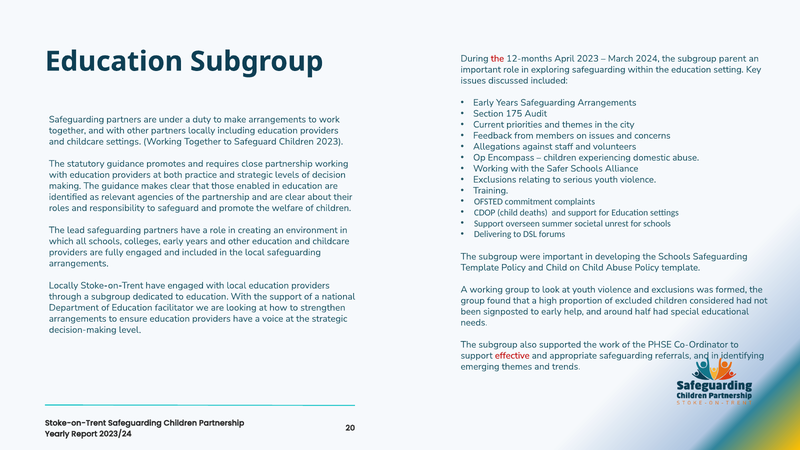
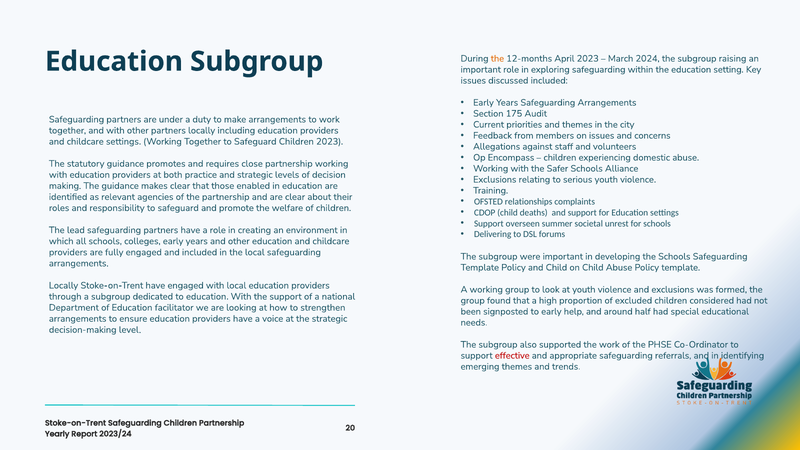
the at (497, 59) colour: red -> orange
parent: parent -> raising
commitment: commitment -> relationships
